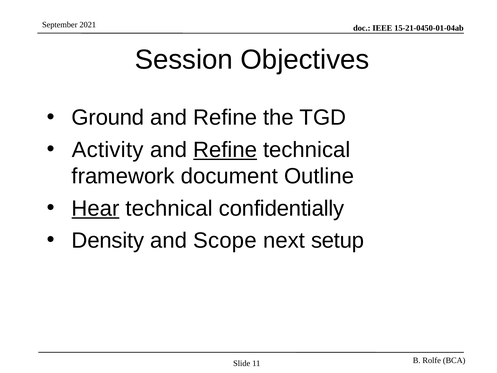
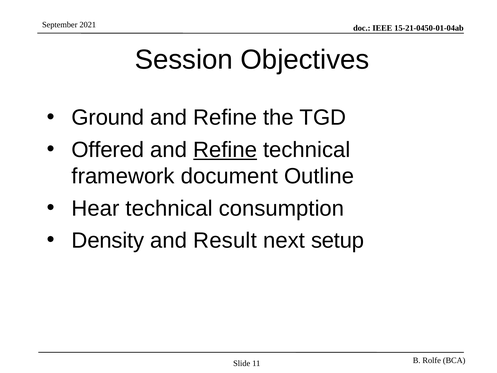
Activity: Activity -> Offered
Hear underline: present -> none
confidentially: confidentially -> consumption
Scope: Scope -> Result
